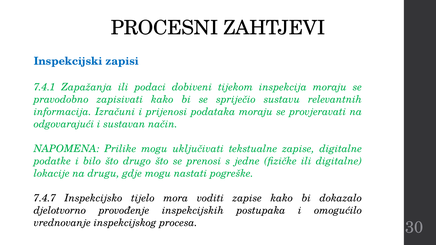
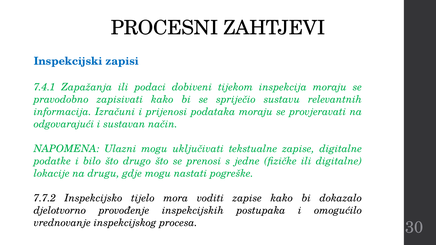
Prilike: Prilike -> Ulazni
7.4.7: 7.4.7 -> 7.7.2
